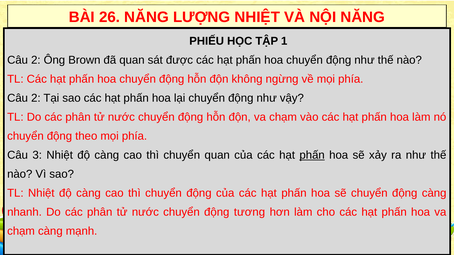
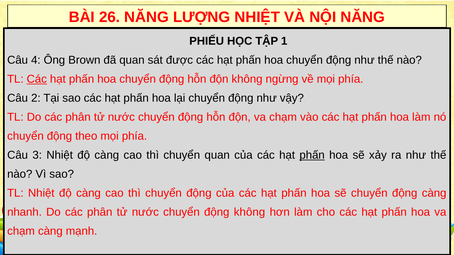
2 at (36, 60): 2 -> 4
Các at (37, 79) underline: none -> present
động tương: tương -> không
